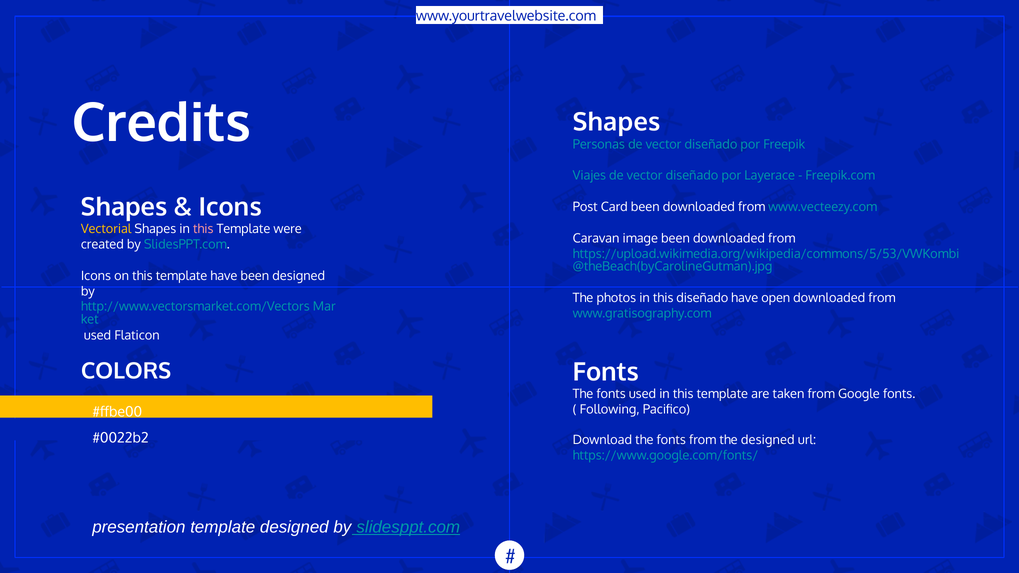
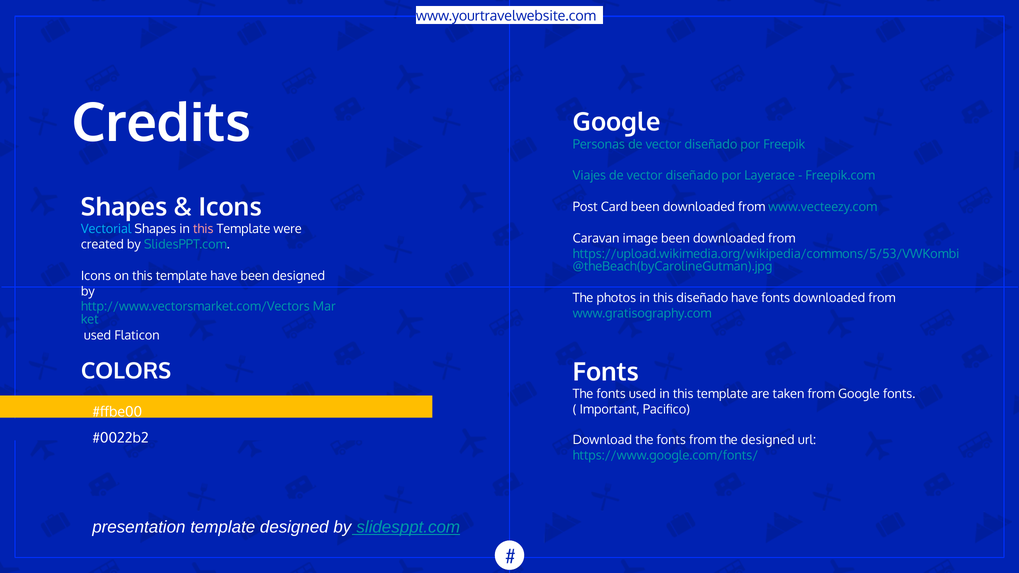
Shapes at (617, 123): Shapes -> Google
Vectorial colour: yellow -> light blue
have open: open -> fonts
Following: Following -> Important
